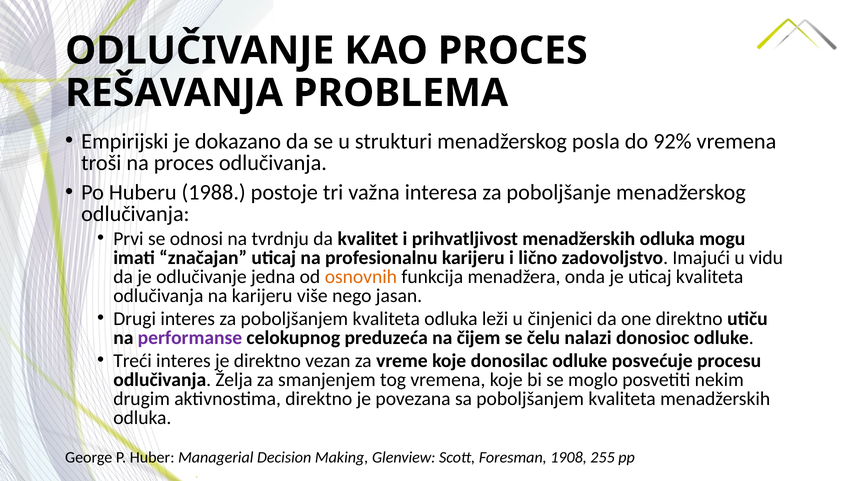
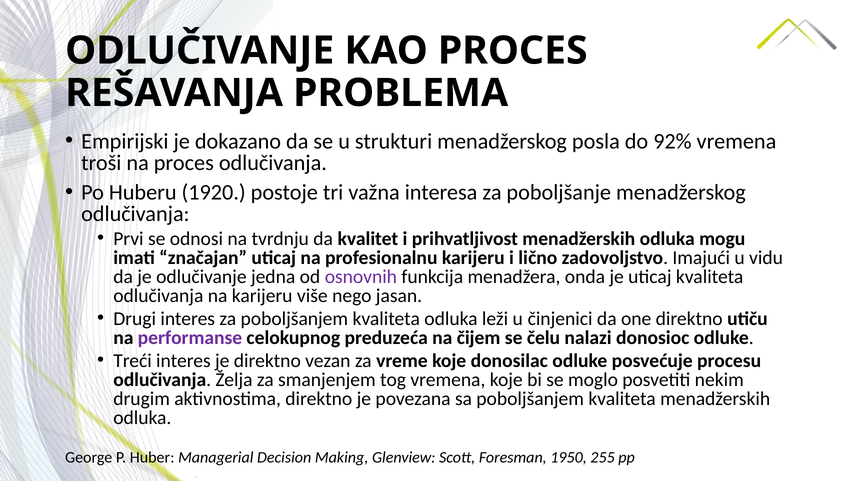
1988: 1988 -> 1920
osnovnih colour: orange -> purple
1908: 1908 -> 1950
